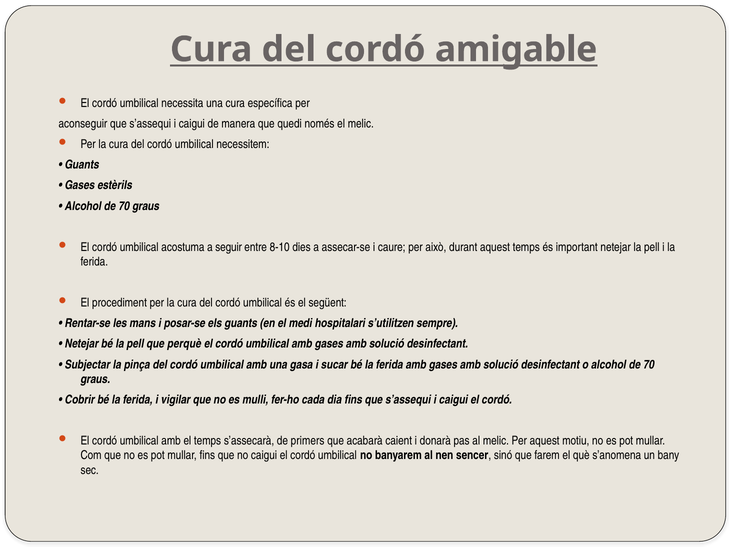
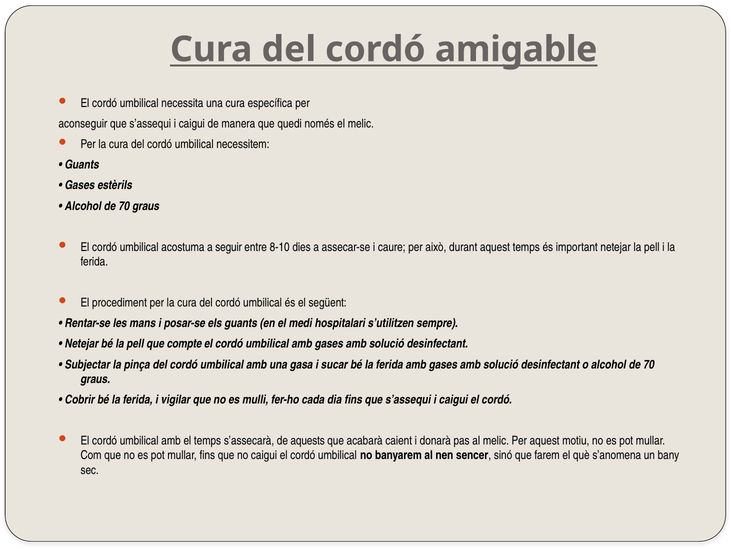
perquè: perquè -> compte
primers: primers -> aquests
